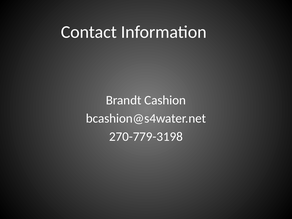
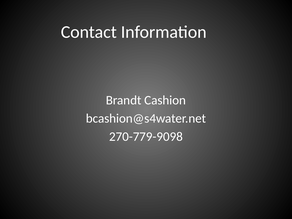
270-779-3198: 270-779-3198 -> 270-779-9098
